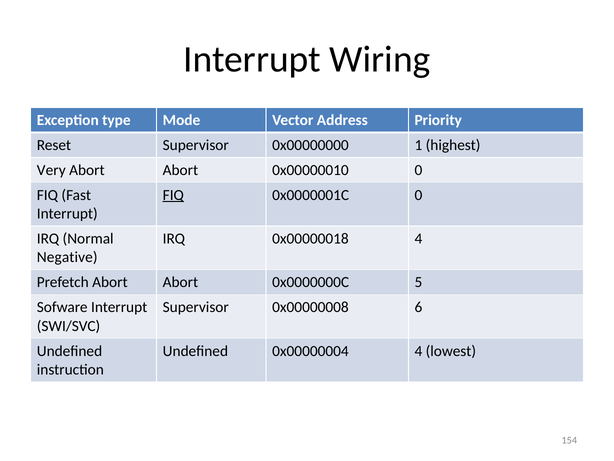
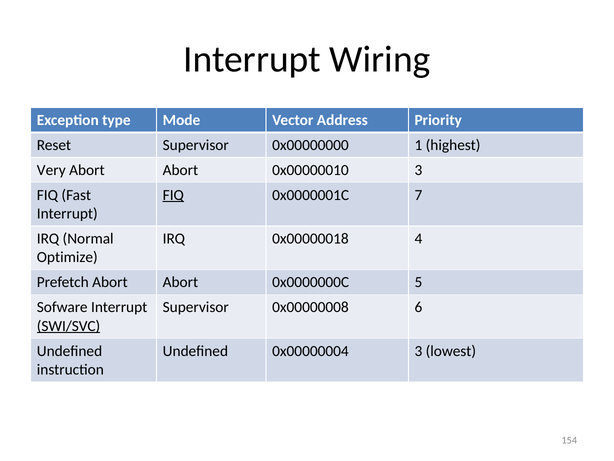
0x00000010 0: 0 -> 3
0x0000001C 0: 0 -> 7
Negative: Negative -> Optimize
SWI/SVC underline: none -> present
0x00000004 4: 4 -> 3
